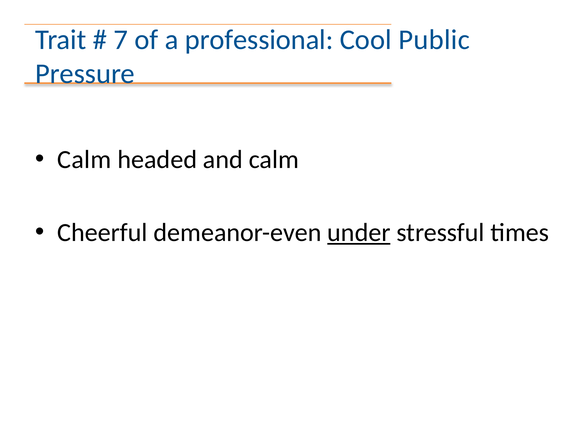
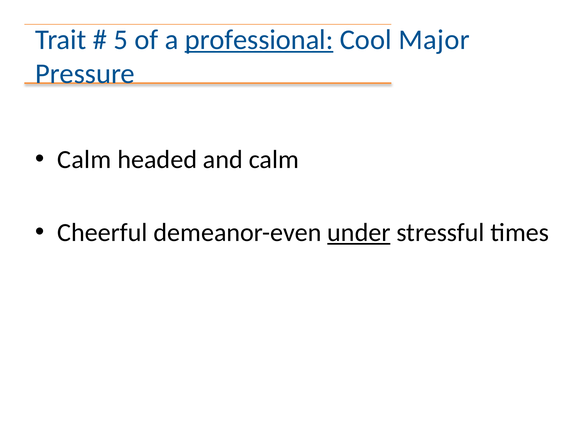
7: 7 -> 5
professional underline: none -> present
Public: Public -> Major
